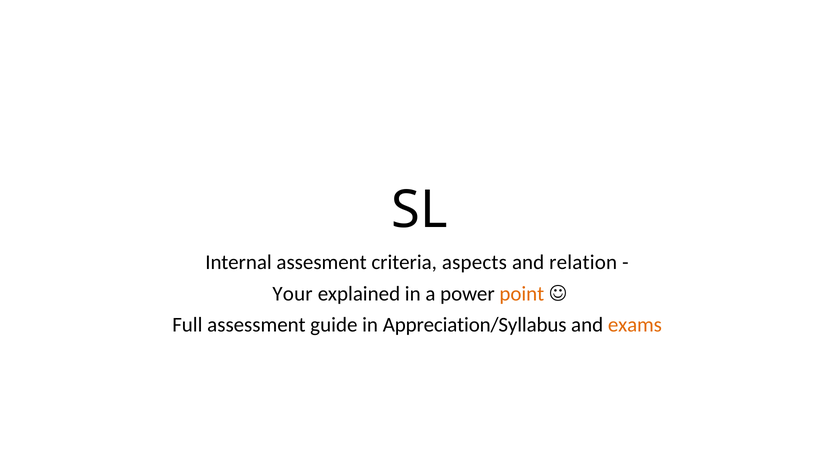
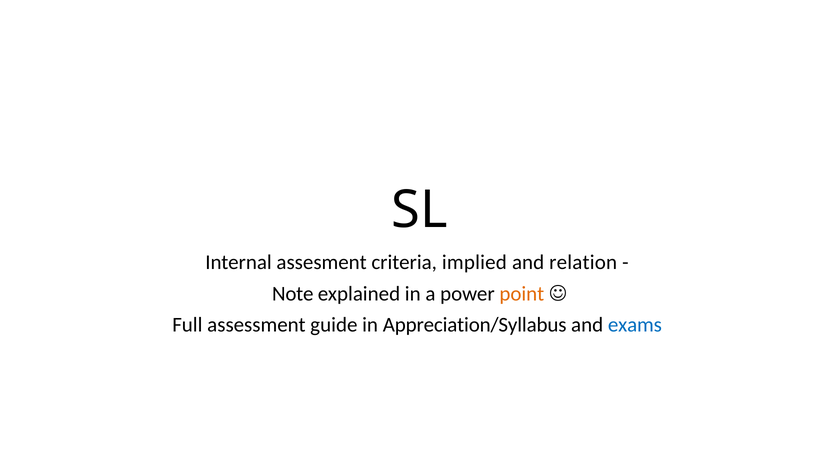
aspects: aspects -> implied
Your: Your -> Note
exams colour: orange -> blue
